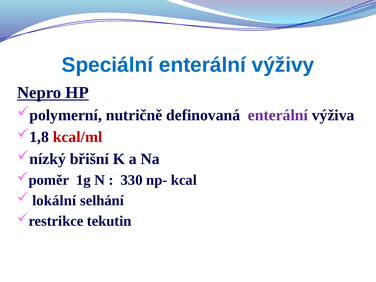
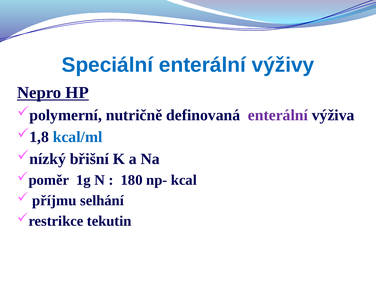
kcal/ml colour: red -> blue
330: 330 -> 180
lokální: lokální -> příjmu
